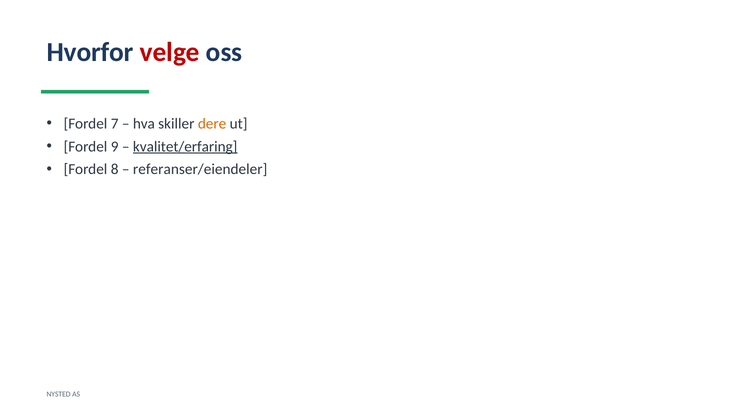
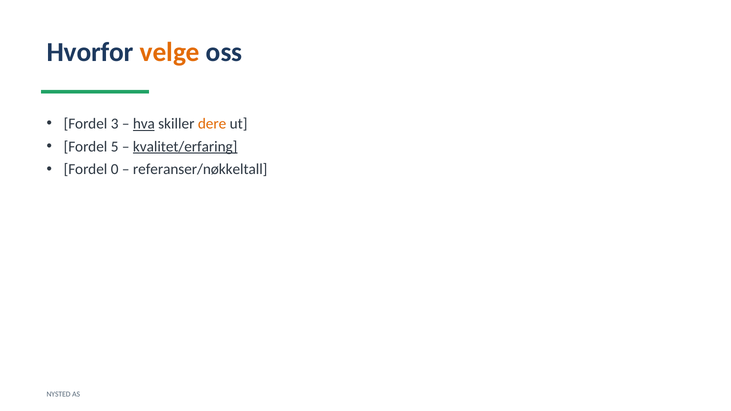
velge colour: red -> orange
7: 7 -> 3
hva underline: none -> present
9: 9 -> 5
8: 8 -> 0
referanser/eiendeler: referanser/eiendeler -> referanser/nøkkeltall
